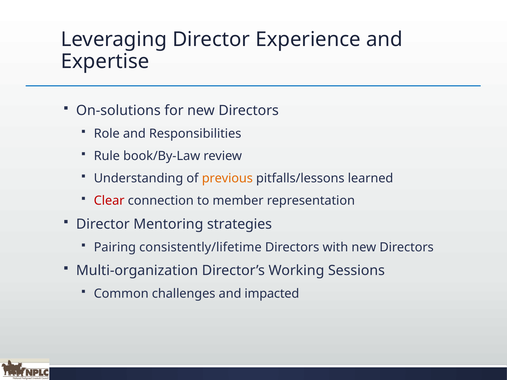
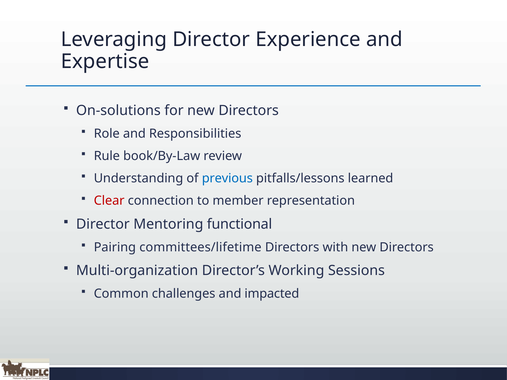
previous colour: orange -> blue
strategies: strategies -> functional
consistently/lifetime: consistently/lifetime -> committees/lifetime
